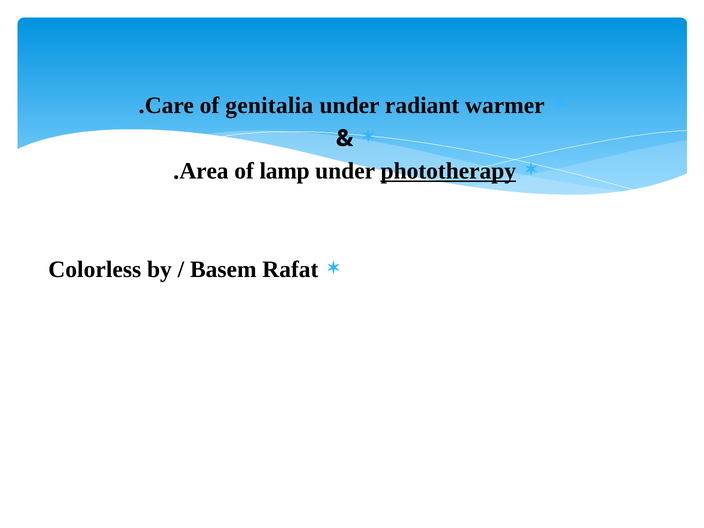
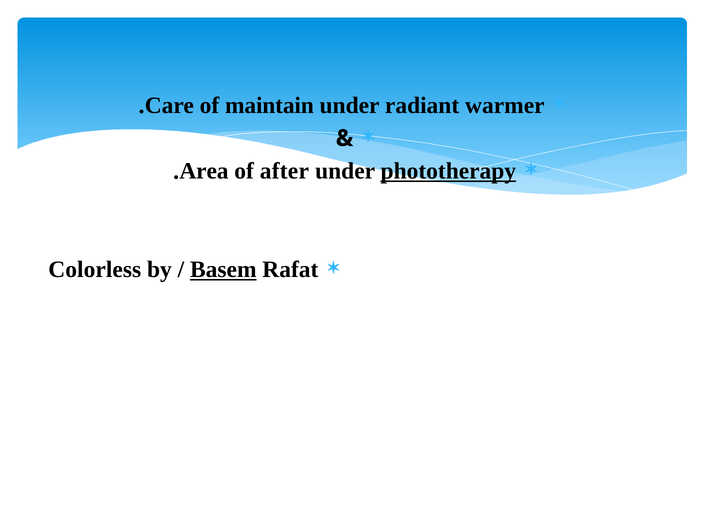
genitalia: genitalia -> maintain
lamp: lamp -> after
Basem underline: none -> present
